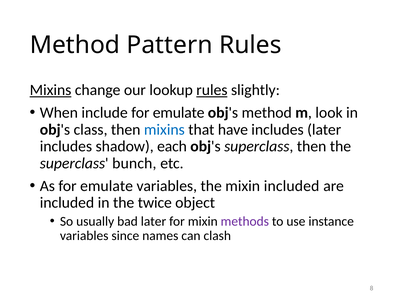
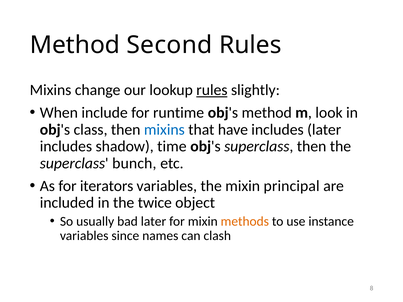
Pattern: Pattern -> Second
Mixins at (51, 90) underline: present -> none
emulate at (179, 113): emulate -> runtime
each: each -> time
As for emulate: emulate -> iterators
mixin included: included -> principal
methods colour: purple -> orange
